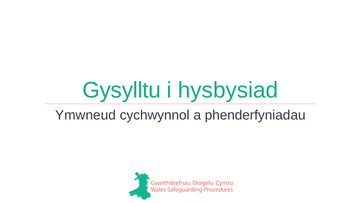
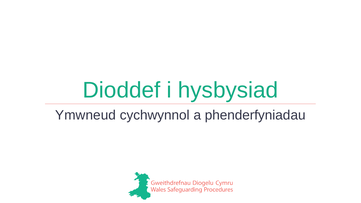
Gysylltu: Gysylltu -> Dioddef
